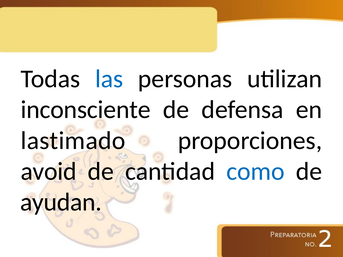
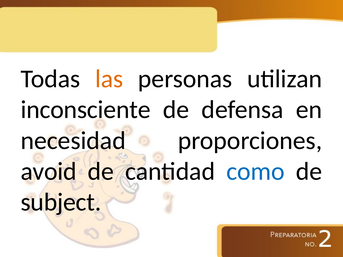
las colour: blue -> orange
lastimado: lastimado -> necesidad
ayudan: ayudan -> subject
